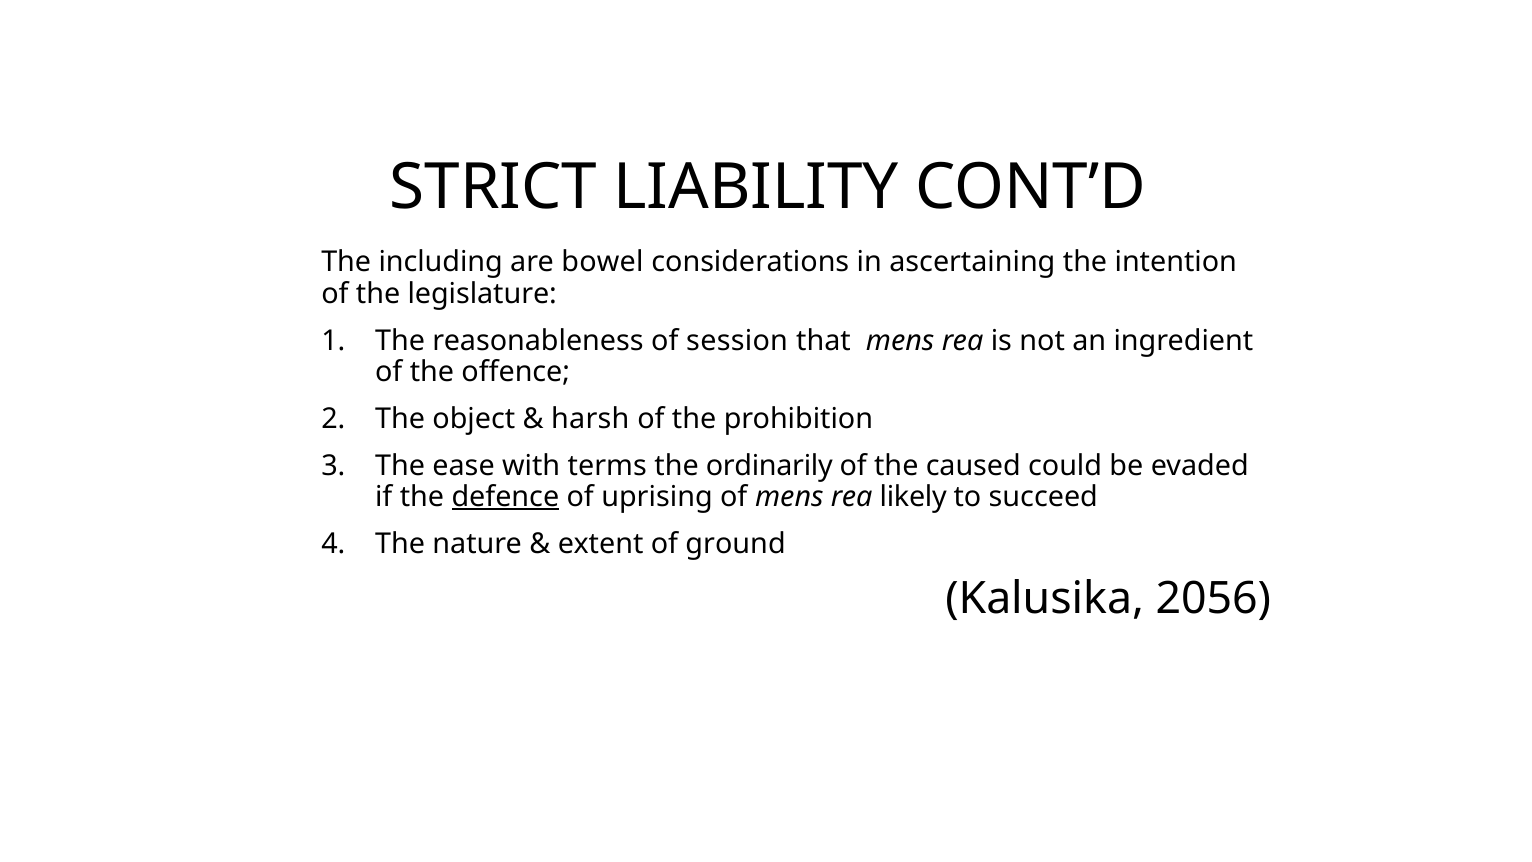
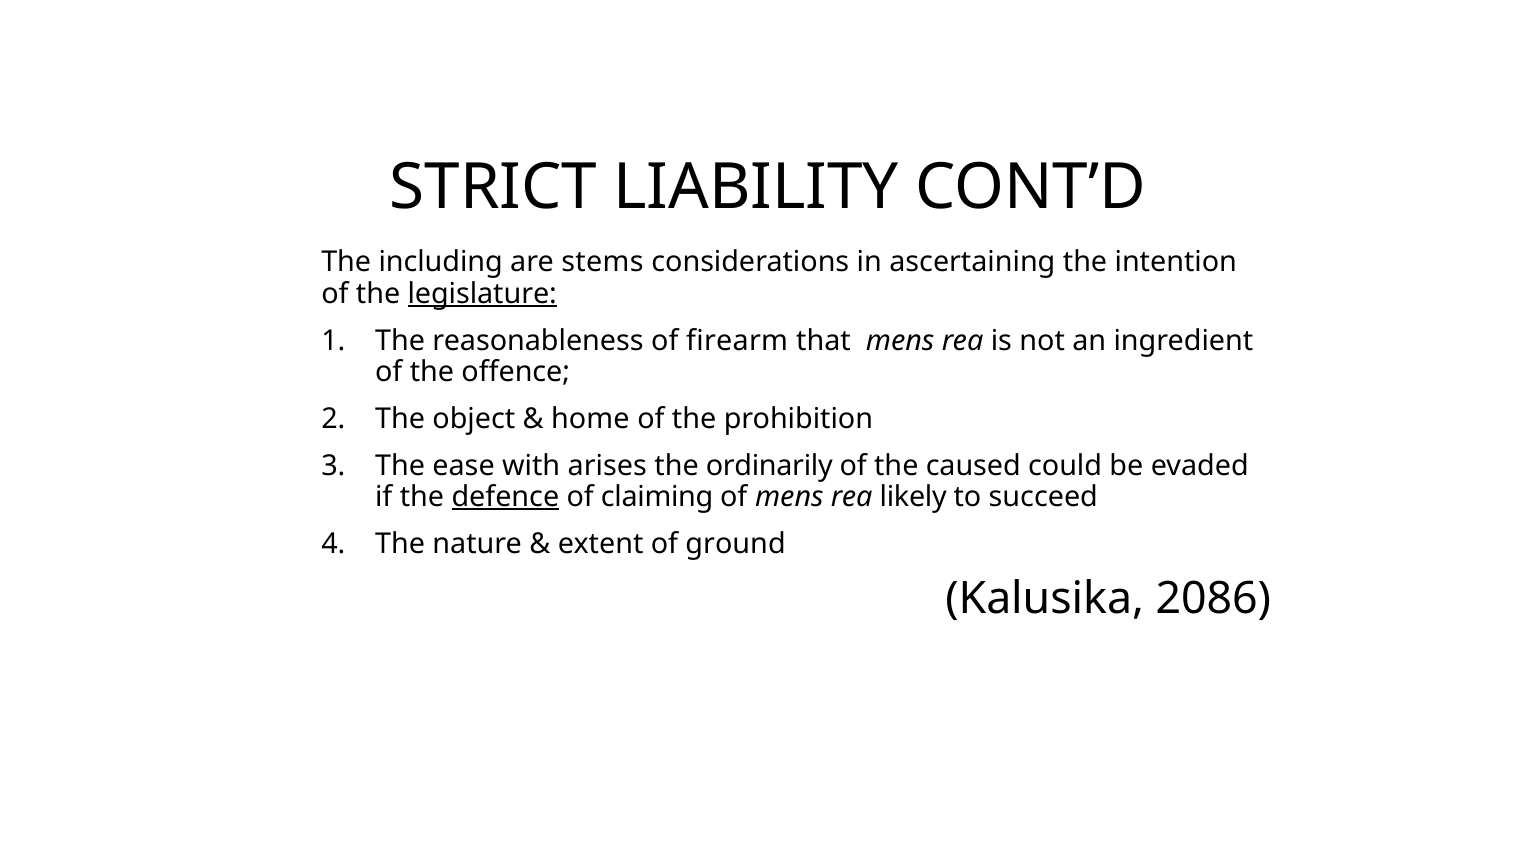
bowel: bowel -> stems
legislature underline: none -> present
session: session -> firearm
harsh: harsh -> home
terms: terms -> arises
uprising: uprising -> claiming
2056: 2056 -> 2086
